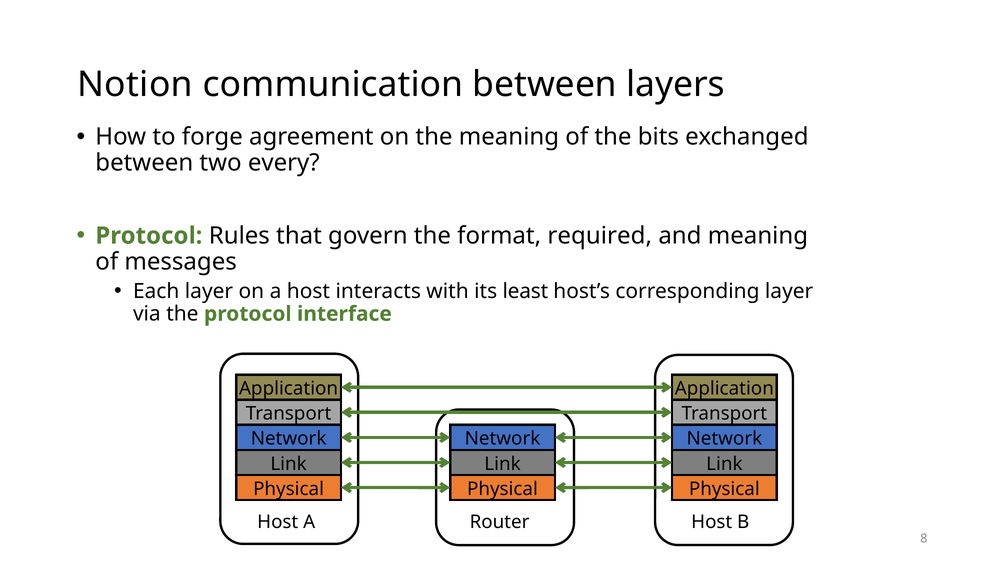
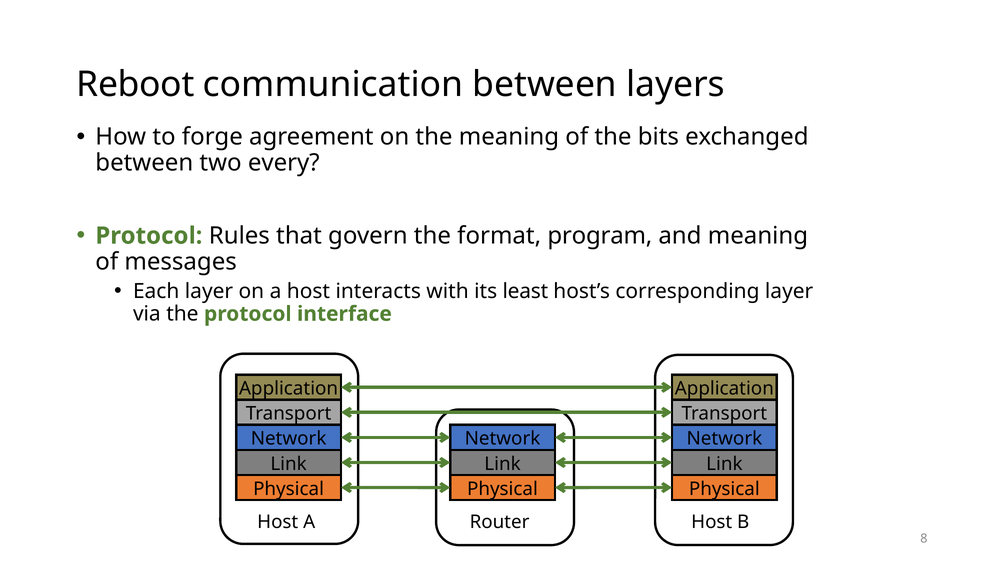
Notion: Notion -> Reboot
required: required -> program
